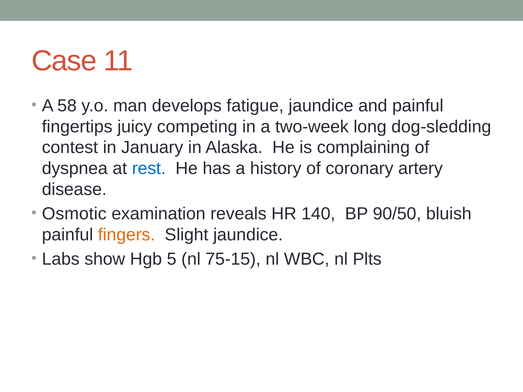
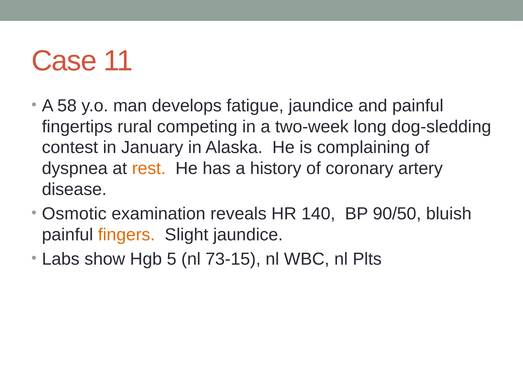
juicy: juicy -> rural
rest colour: blue -> orange
75-15: 75-15 -> 73-15
